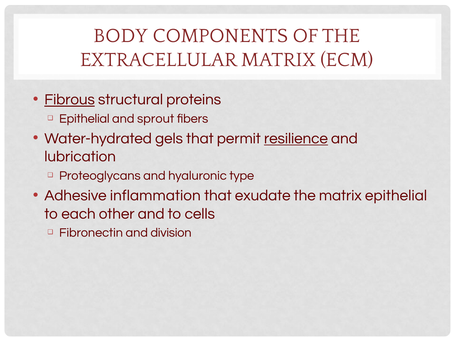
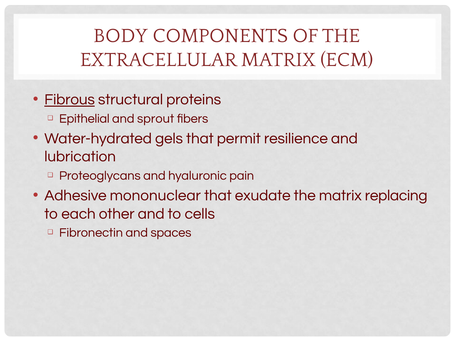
resilience underline: present -> none
type: type -> pain
inflammation: inflammation -> mononuclear
matrix epithelial: epithelial -> replacing
division: division -> spaces
